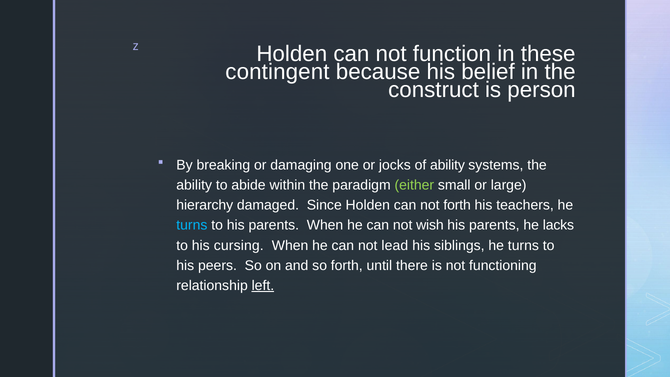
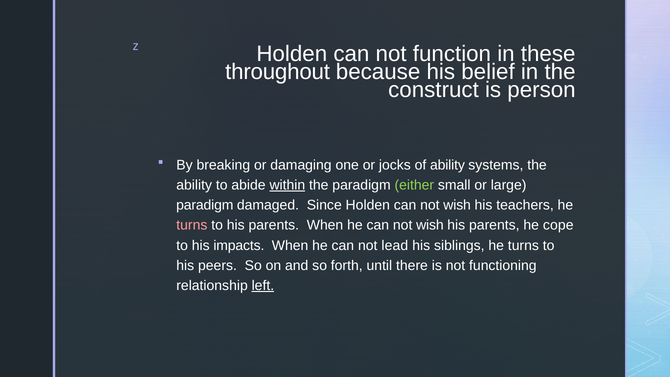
contingent: contingent -> throughout
within underline: none -> present
hierarchy at (205, 205): hierarchy -> paradigm
Holden can not forth: forth -> wish
turns at (192, 225) colour: light blue -> pink
lacks: lacks -> cope
cursing: cursing -> impacts
